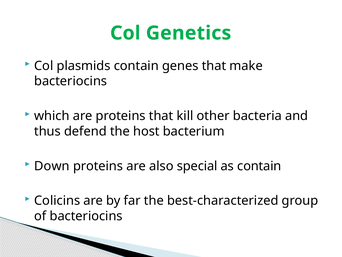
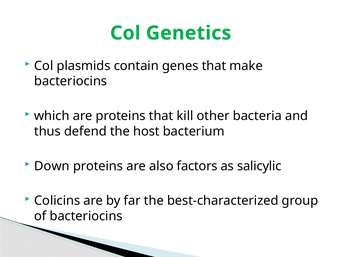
special: special -> factors
as contain: contain -> salicylic
